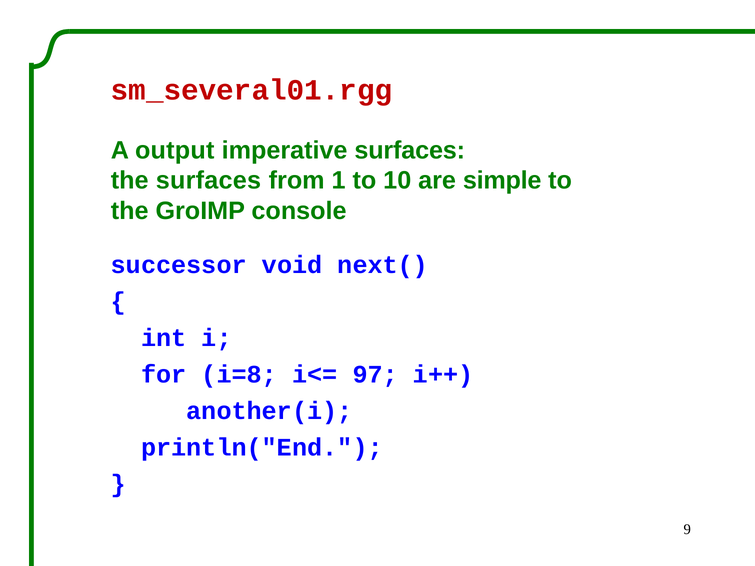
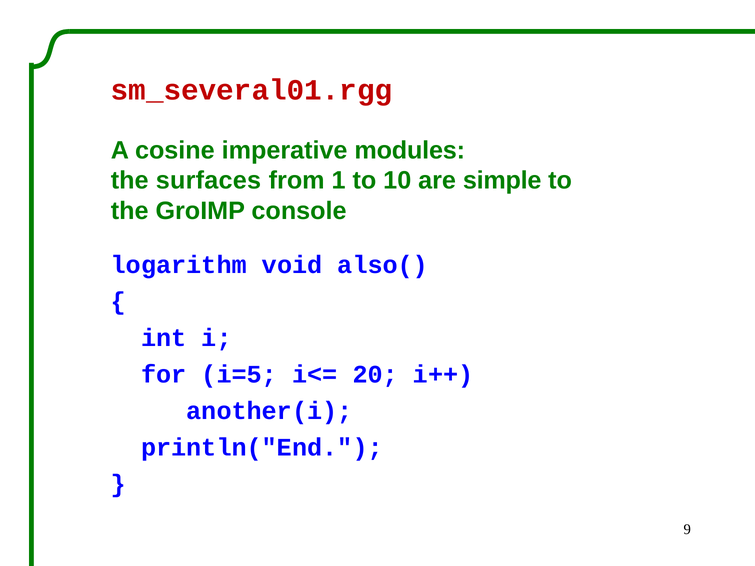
output: output -> cosine
imperative surfaces: surfaces -> modules
successor: successor -> logarithm
next(: next( -> also(
i=8: i=8 -> i=5
97: 97 -> 20
